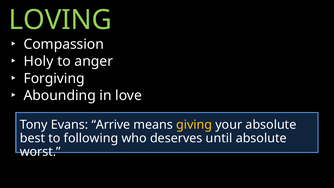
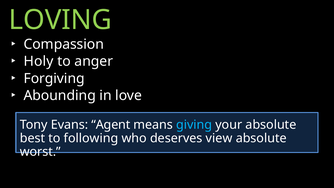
Arrive: Arrive -> Agent
giving colour: yellow -> light blue
until: until -> view
